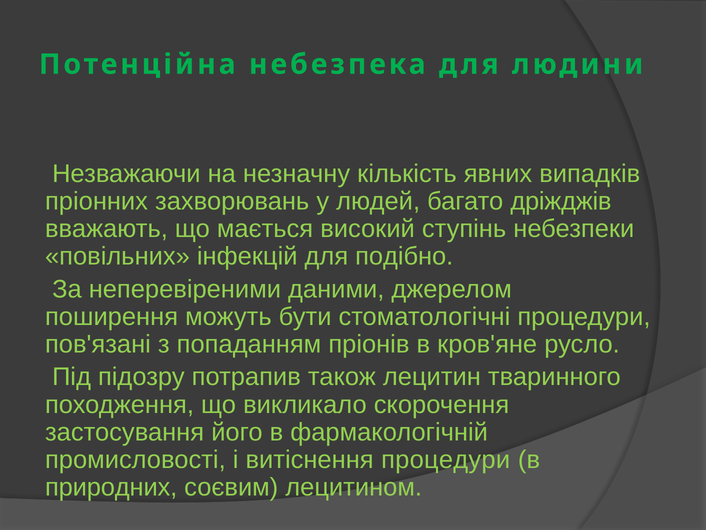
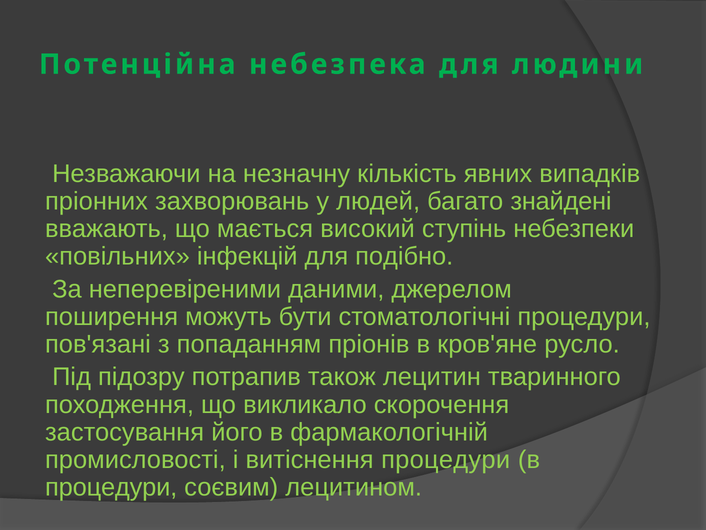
дріжджів: дріжджів -> знайдені
природних at (111, 487): природних -> процедури
